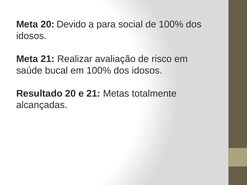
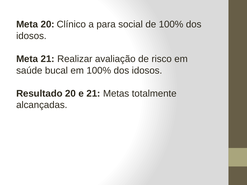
Devido: Devido -> Clínico
